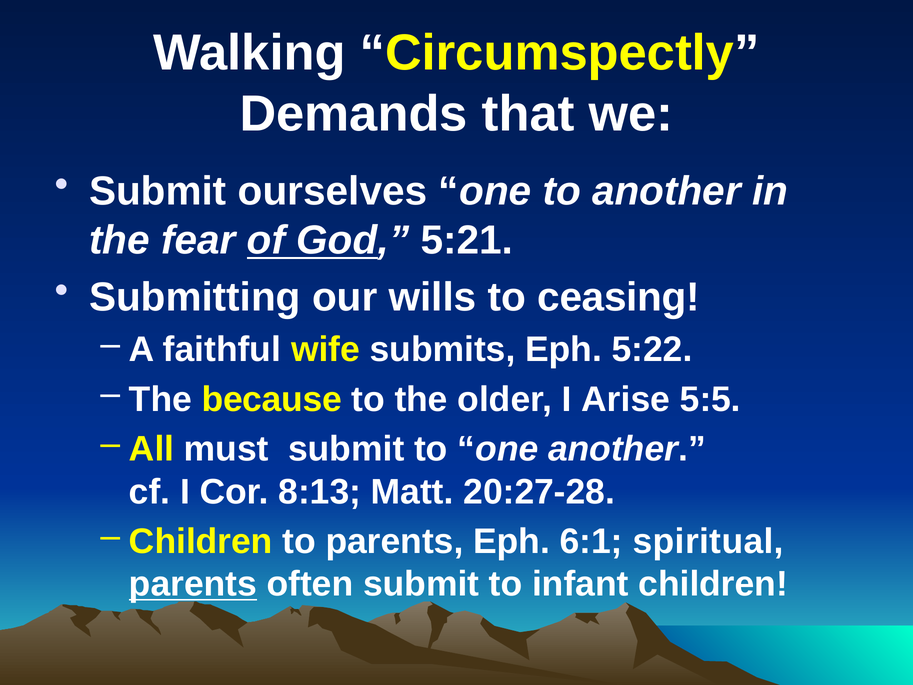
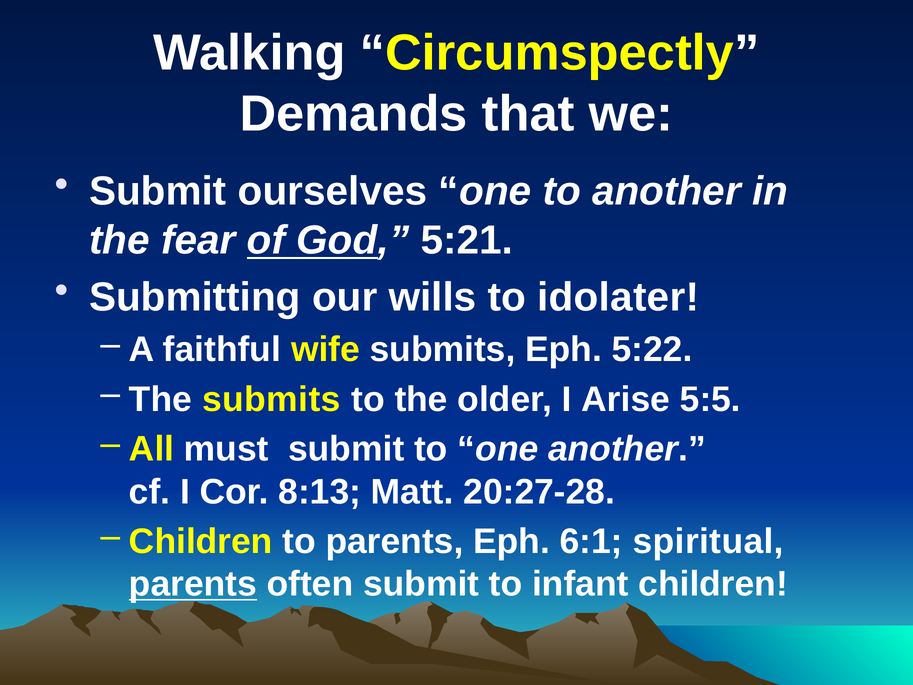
ceasing: ceasing -> idolater
The because: because -> submits
